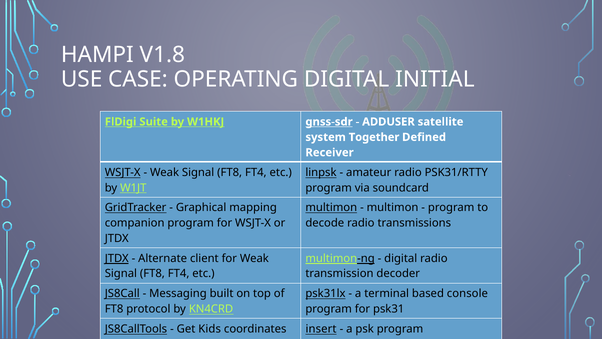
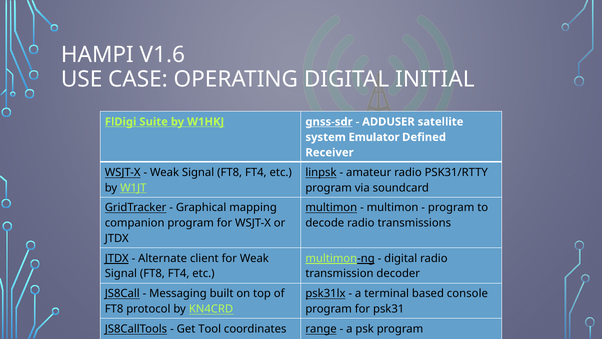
V1.8: V1.8 -> V1.6
Together: Together -> Emulator
Kids: Kids -> Tool
insert: insert -> range
